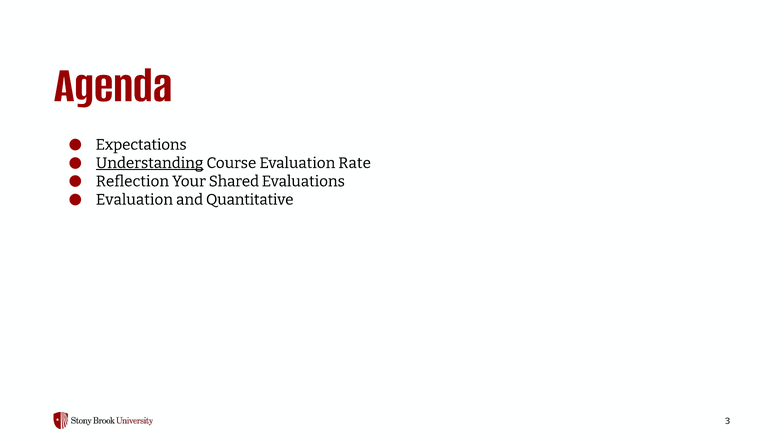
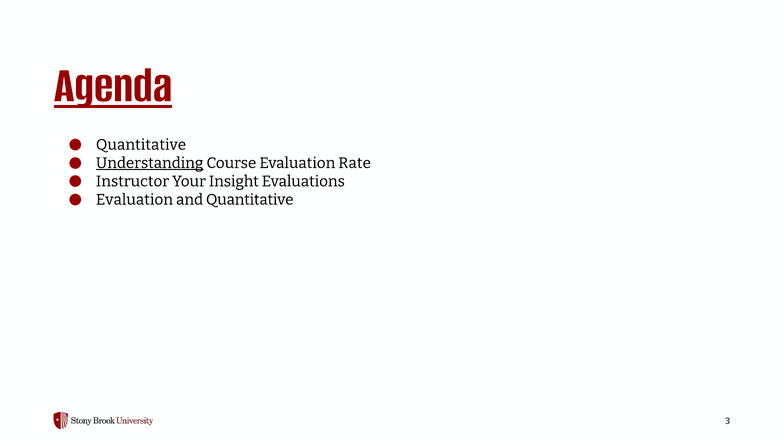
Agenda underline: none -> present
Expectations at (141, 145): Expectations -> Quantitative
Reflection: Reflection -> Instructor
Shared: Shared -> Insight
